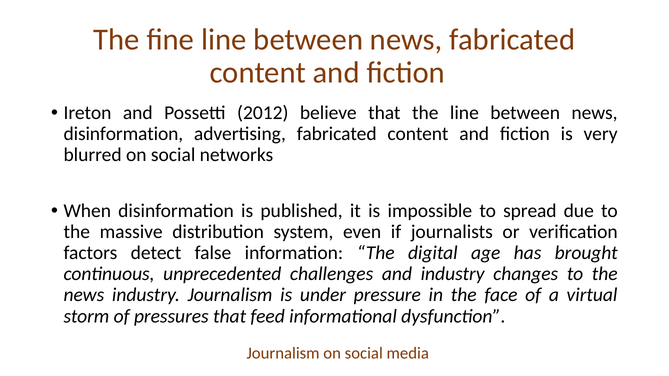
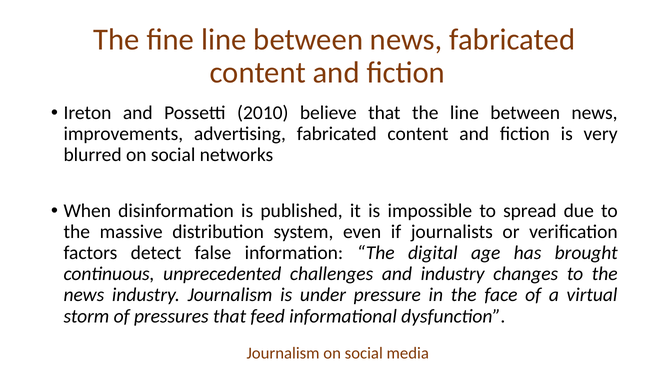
2012: 2012 -> 2010
disinformation at (123, 134): disinformation -> improvements
